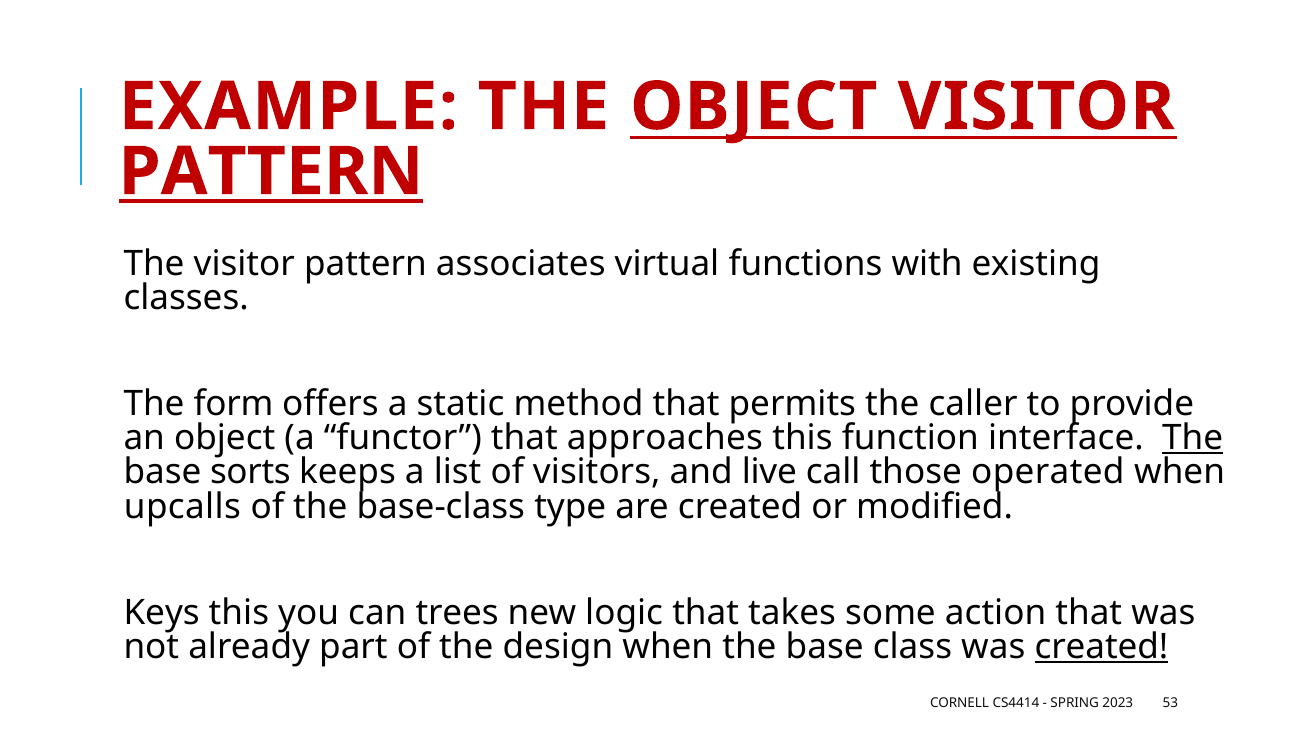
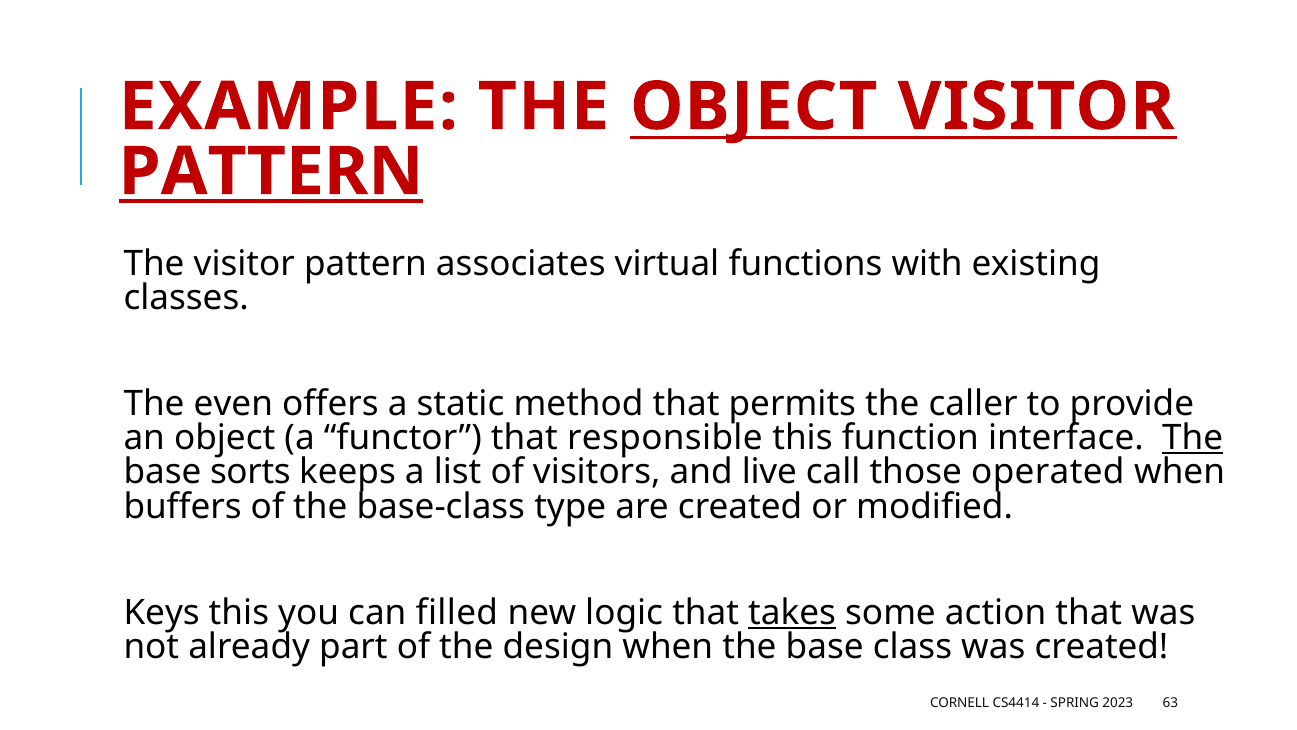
form: form -> even
approaches: approaches -> responsible
upcalls: upcalls -> buffers
trees: trees -> filled
takes underline: none -> present
created at (1101, 646) underline: present -> none
53: 53 -> 63
